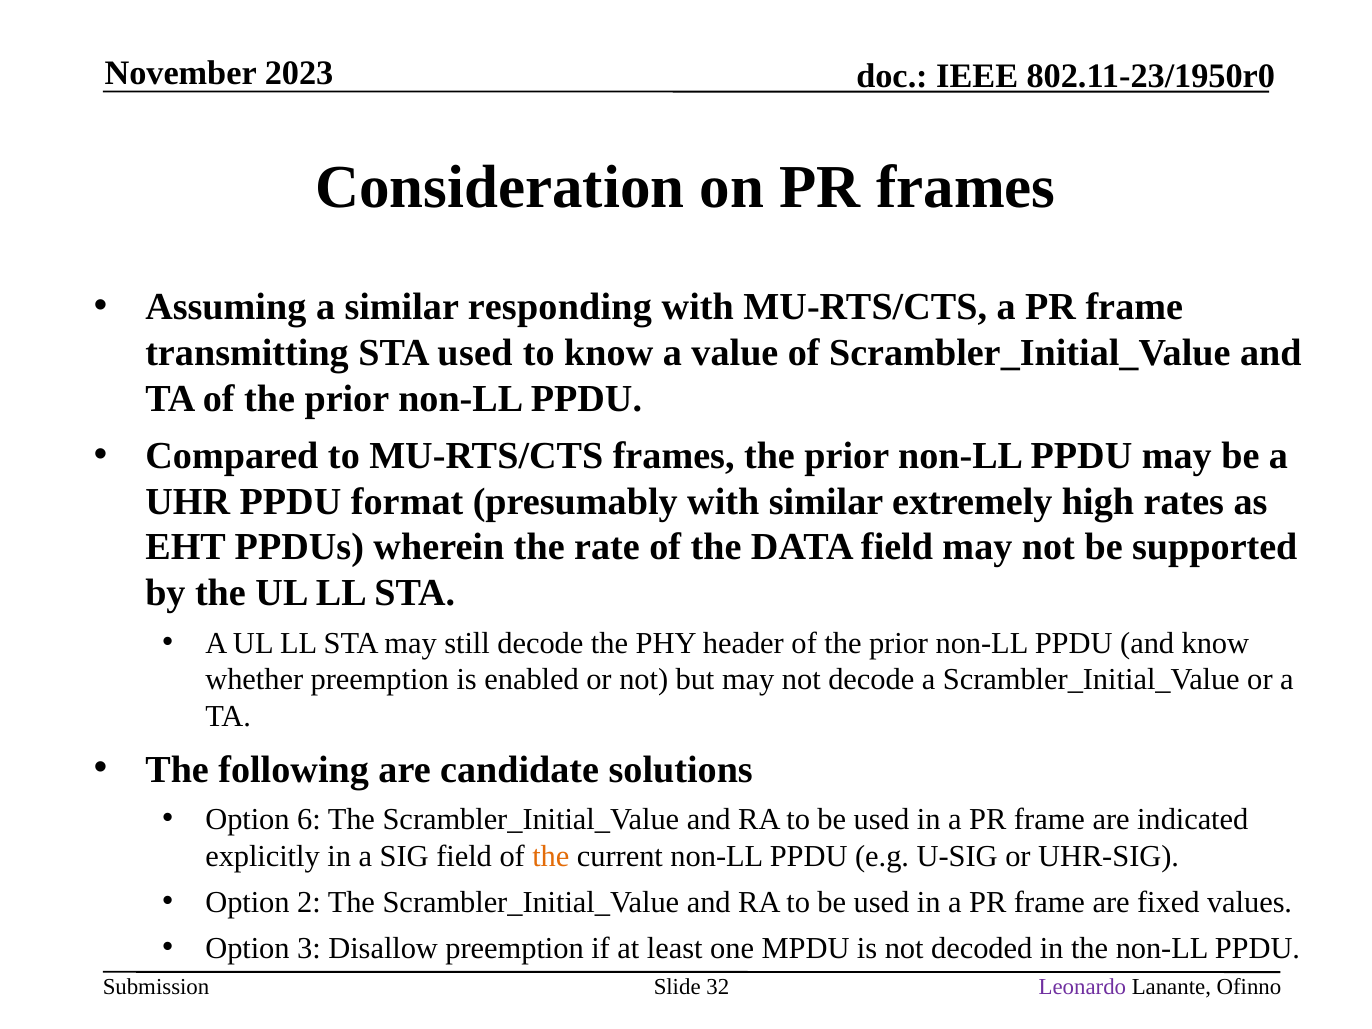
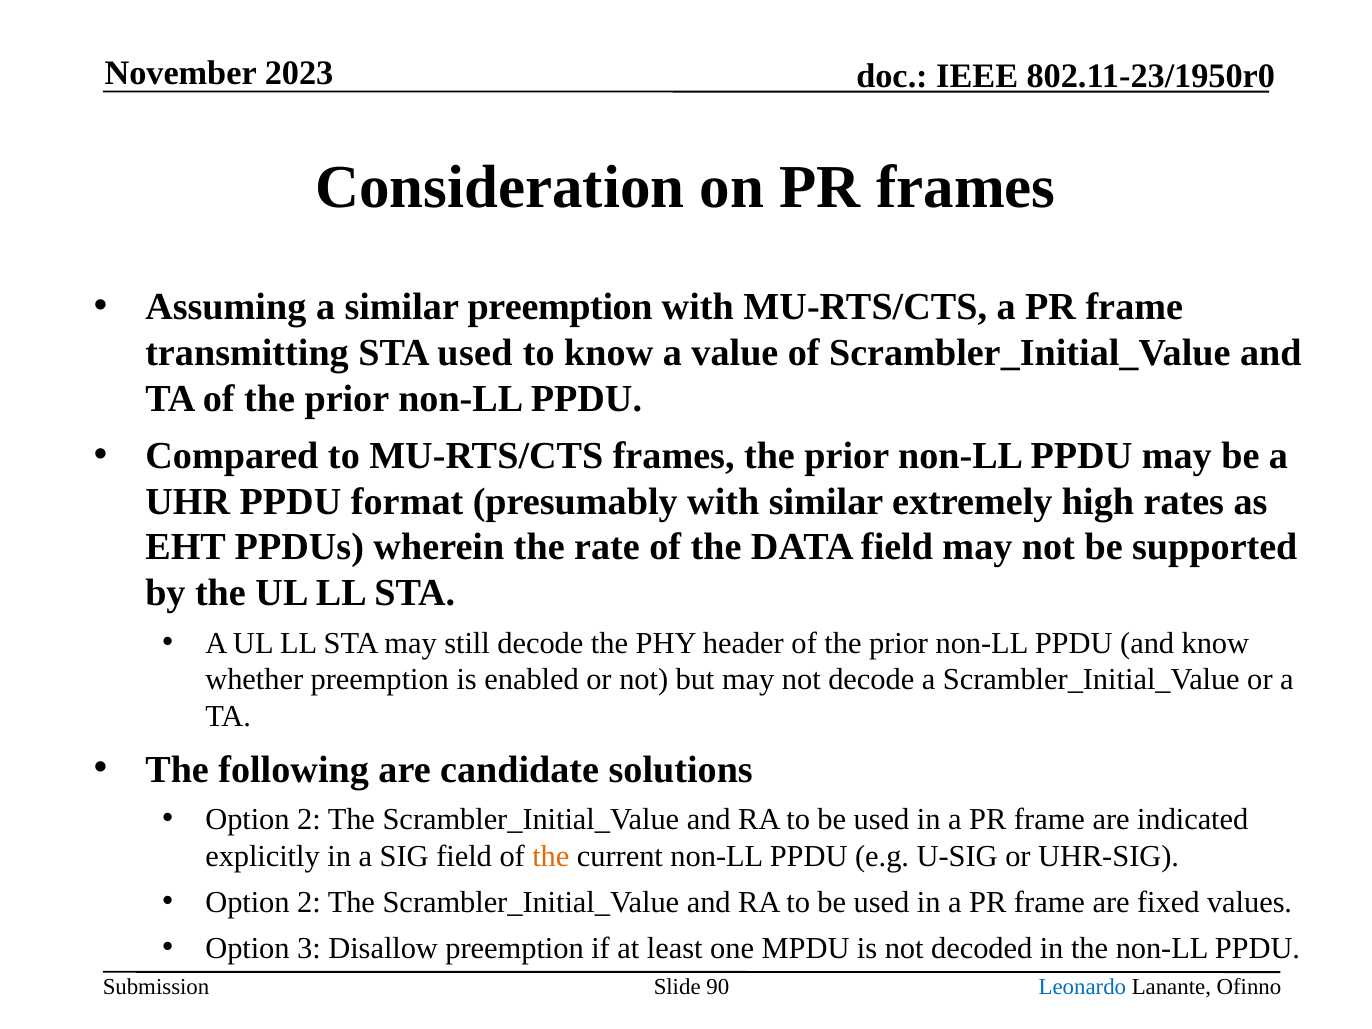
similar responding: responding -> preemption
6 at (309, 820): 6 -> 2
32: 32 -> 90
Leonardo colour: purple -> blue
